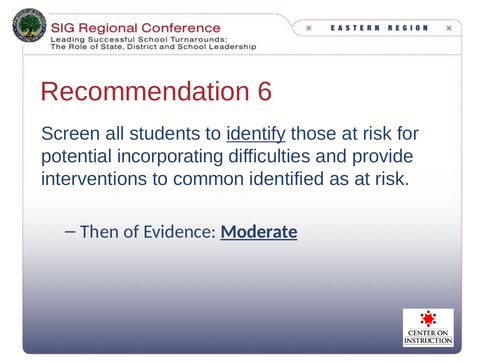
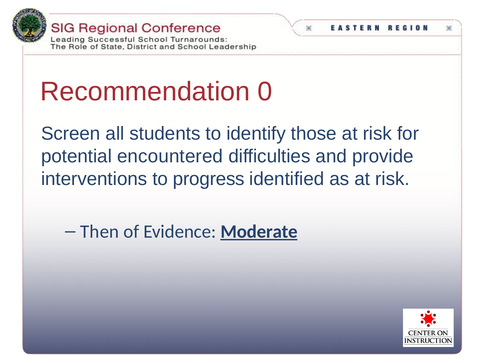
6: 6 -> 0
identify underline: present -> none
incorporating: incorporating -> encountered
common: common -> progress
